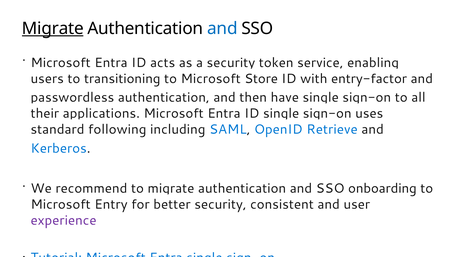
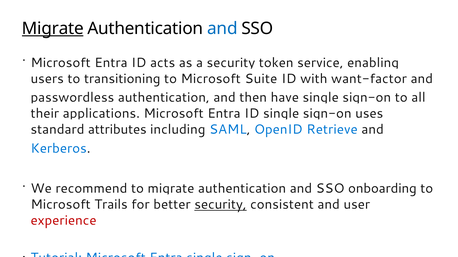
Store: Store -> Suite
entry-factor: entry-factor -> want-factor
following: following -> attributes
Entry: Entry -> Trails
security at (220, 205) underline: none -> present
experience colour: purple -> red
